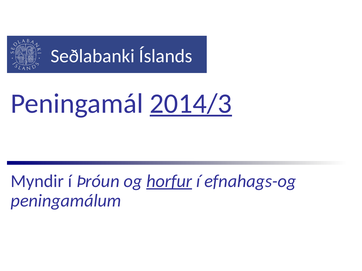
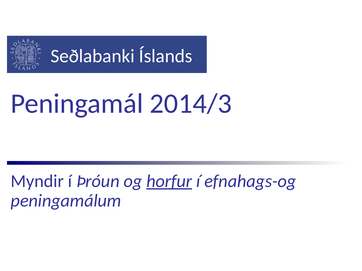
2014/3 underline: present -> none
